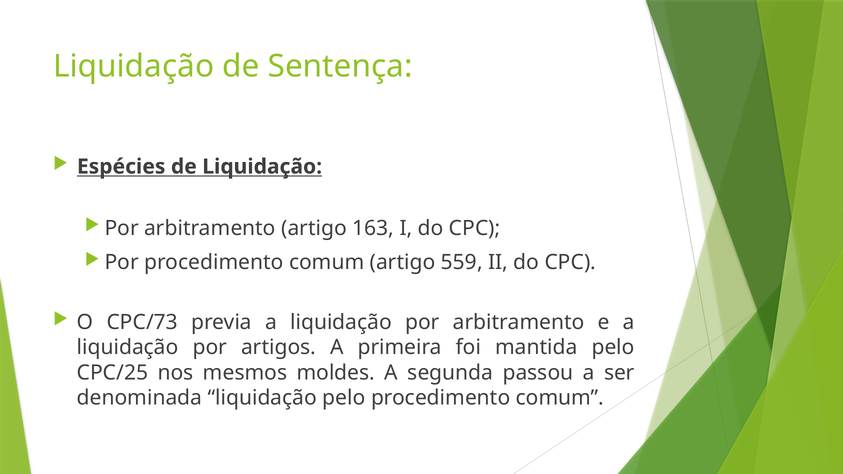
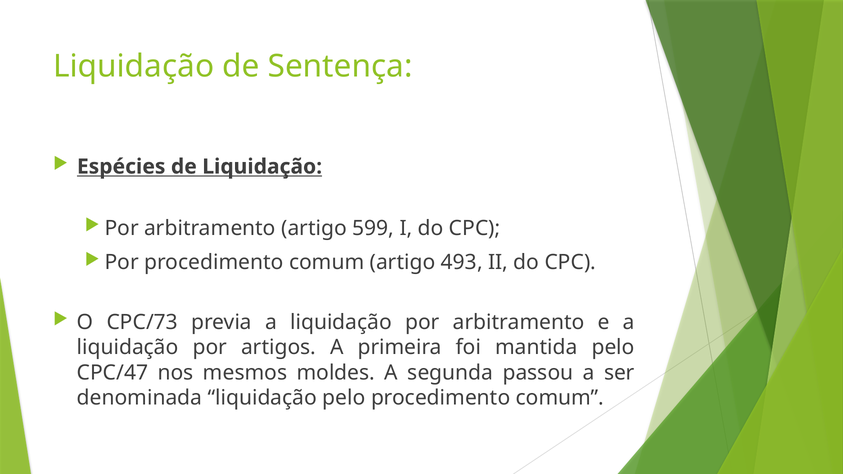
163: 163 -> 599
559: 559 -> 493
CPC/25: CPC/25 -> CPC/47
